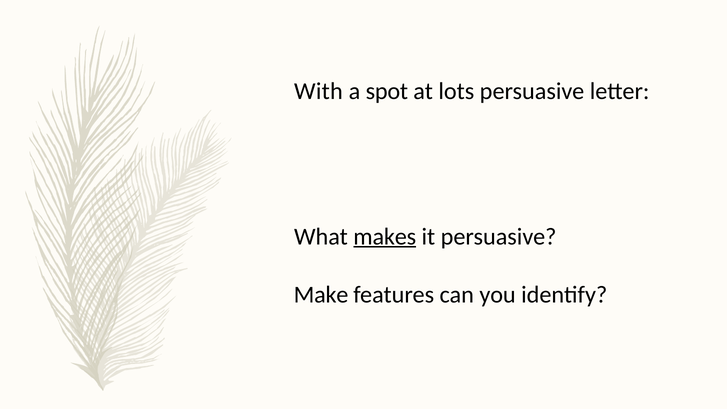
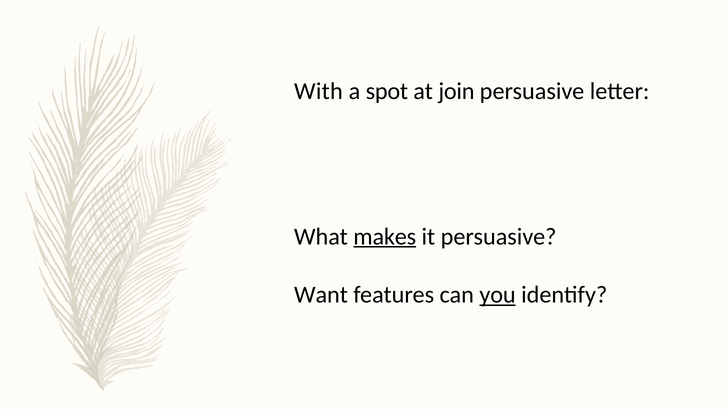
lots: lots -> join
Make: Make -> Want
you underline: none -> present
